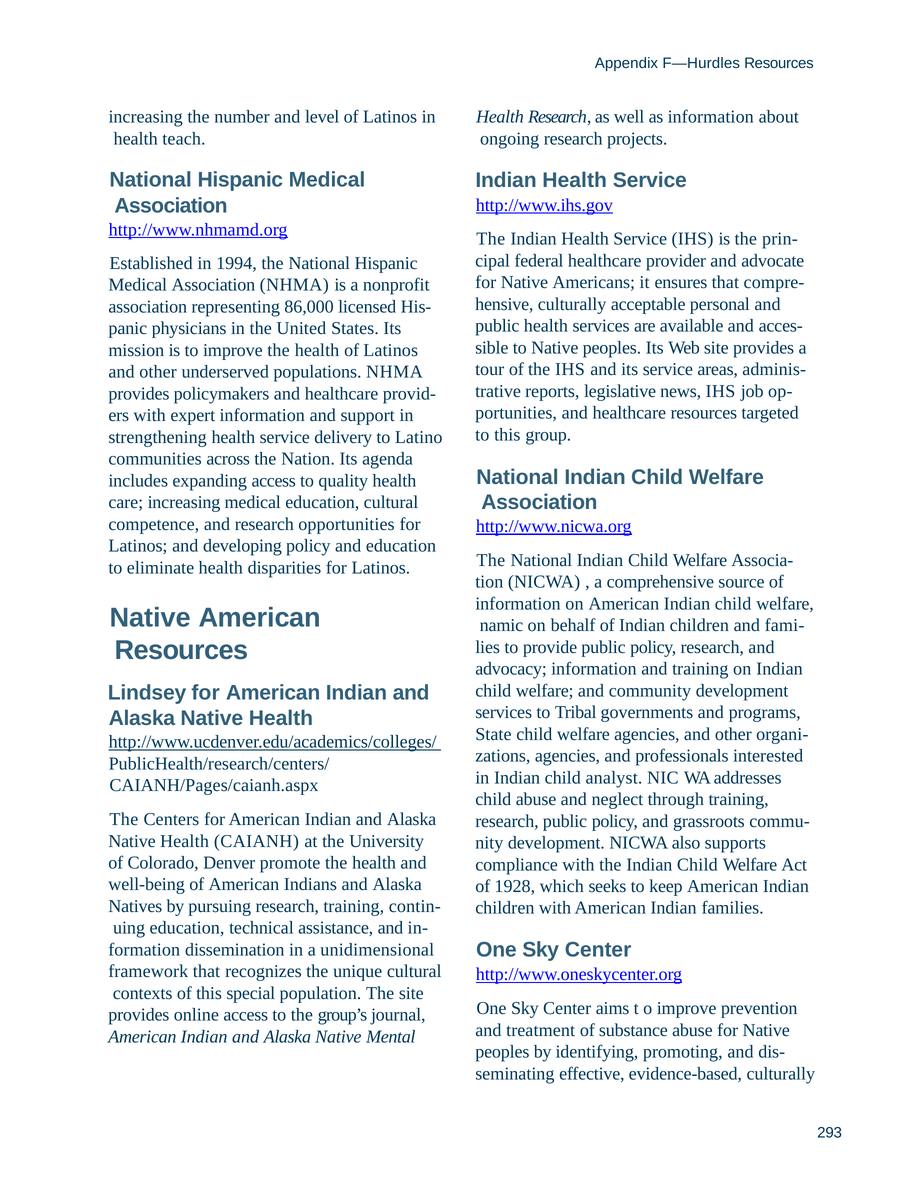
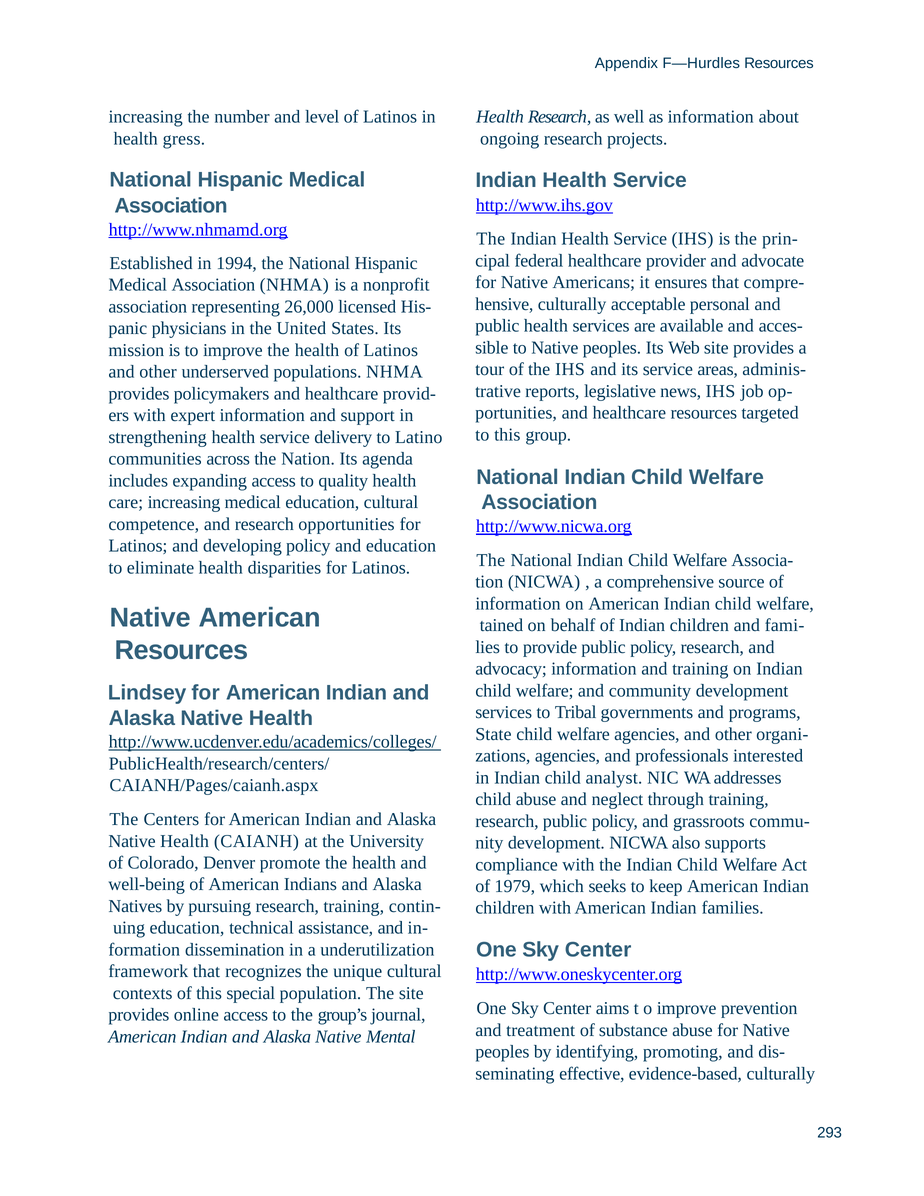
teach: teach -> gress
86,000: 86,000 -> 26,000
namic: namic -> tained
1928: 1928 -> 1979
unidimensional: unidimensional -> underutilization
